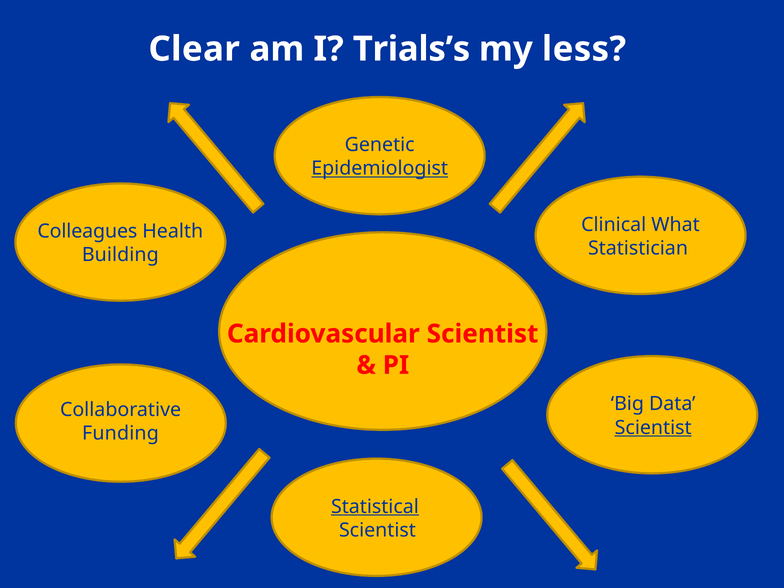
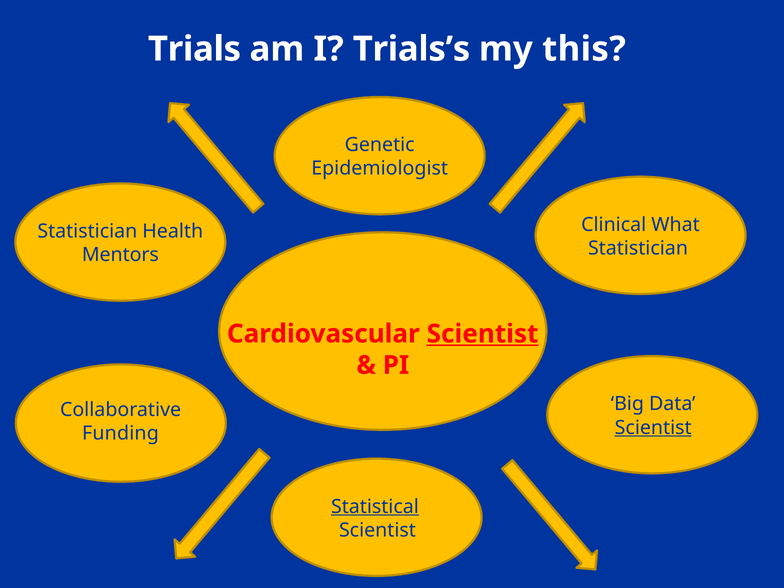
Clear: Clear -> Trials
less: less -> this
Epidemiologist underline: present -> none
Colleagues at (87, 231): Colleagues -> Statistician
Building: Building -> Mentors
Scientist at (482, 334) underline: none -> present
